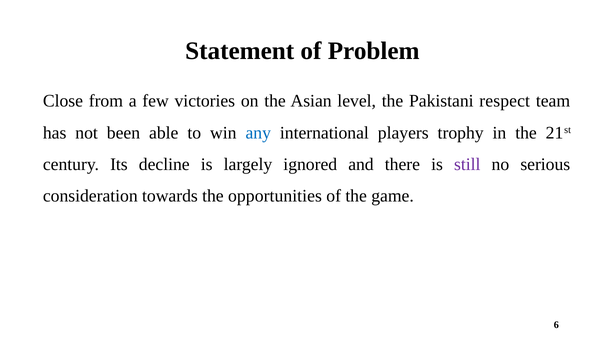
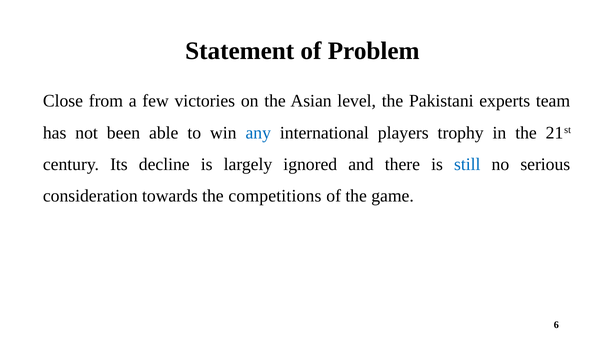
respect: respect -> experts
still colour: purple -> blue
opportunities: opportunities -> competitions
